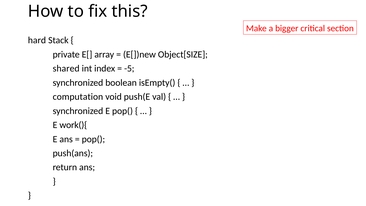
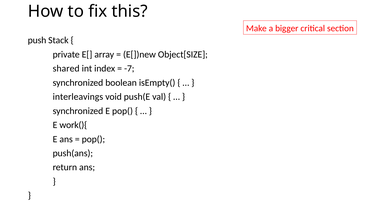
hard: hard -> push
-5: -5 -> -7
computation: computation -> interleavings
